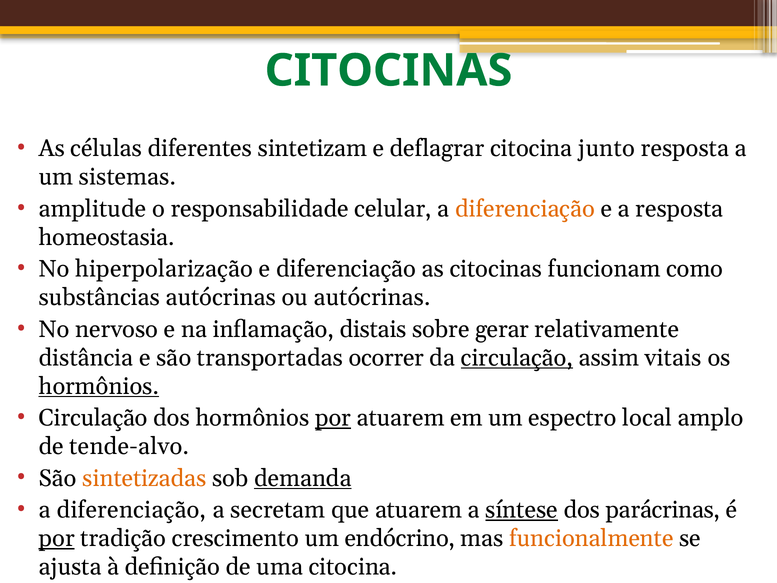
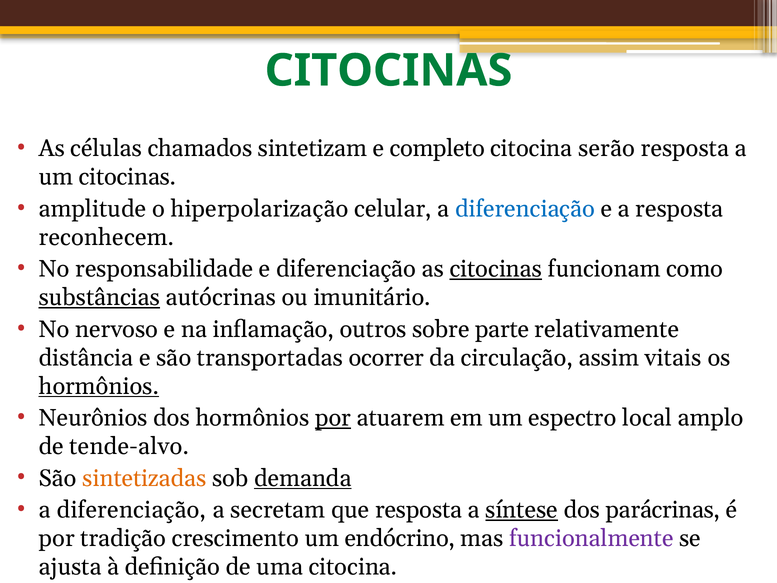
diferentes: diferentes -> chamados
deflagrar: deflagrar -> completo
junto: junto -> serão
um sistemas: sistemas -> citocinas
responsabilidade: responsabilidade -> hiperpolarização
diferenciação at (525, 209) colour: orange -> blue
homeostasia: homeostasia -> reconhecem
hiperpolarização: hiperpolarização -> responsabilidade
citocinas at (496, 269) underline: none -> present
substâncias underline: none -> present
ou autócrinas: autócrinas -> imunitário
distais: distais -> outros
gerar: gerar -> parte
circulação at (517, 358) underline: present -> none
Circulação at (93, 418): Circulação -> Neurônios
que atuarem: atuarem -> resposta
por at (57, 538) underline: present -> none
funcionalmente colour: orange -> purple
